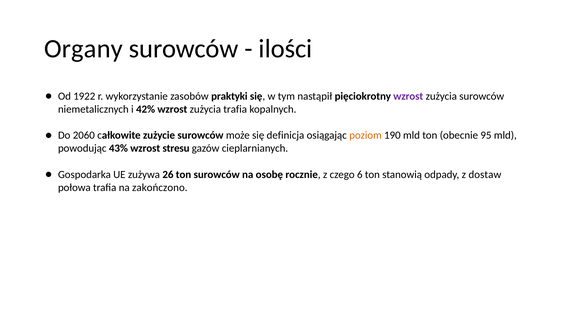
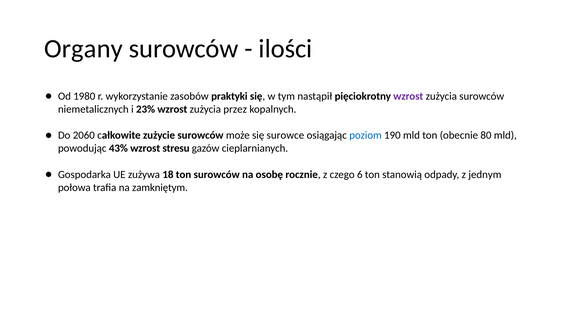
1922: 1922 -> 1980
42%: 42% -> 23%
zużycia trafia: trafia -> przez
definicja: definicja -> surowce
poziom colour: orange -> blue
95: 95 -> 80
26: 26 -> 18
dostaw: dostaw -> jednym
zakończono: zakończono -> zamkniętym
